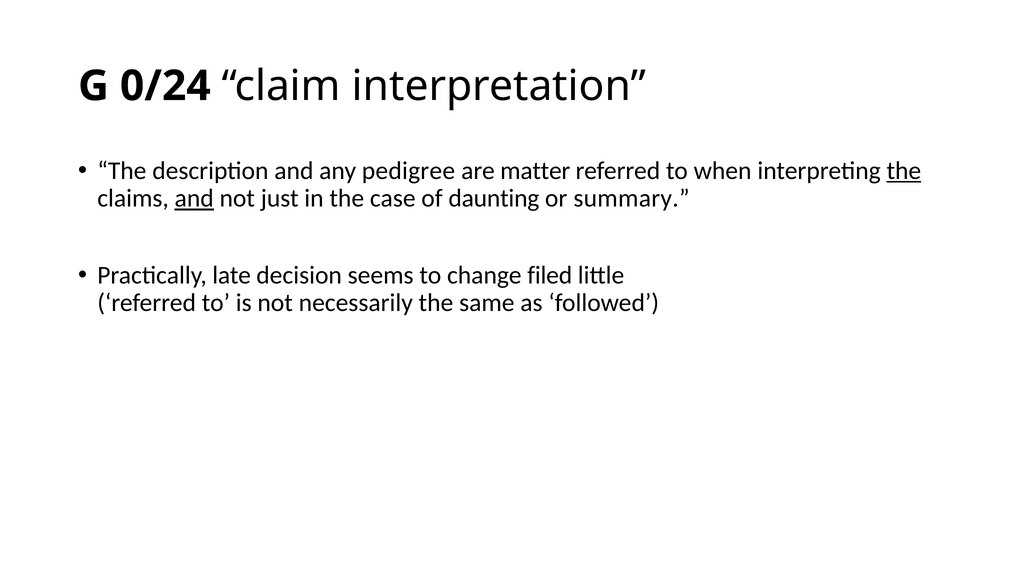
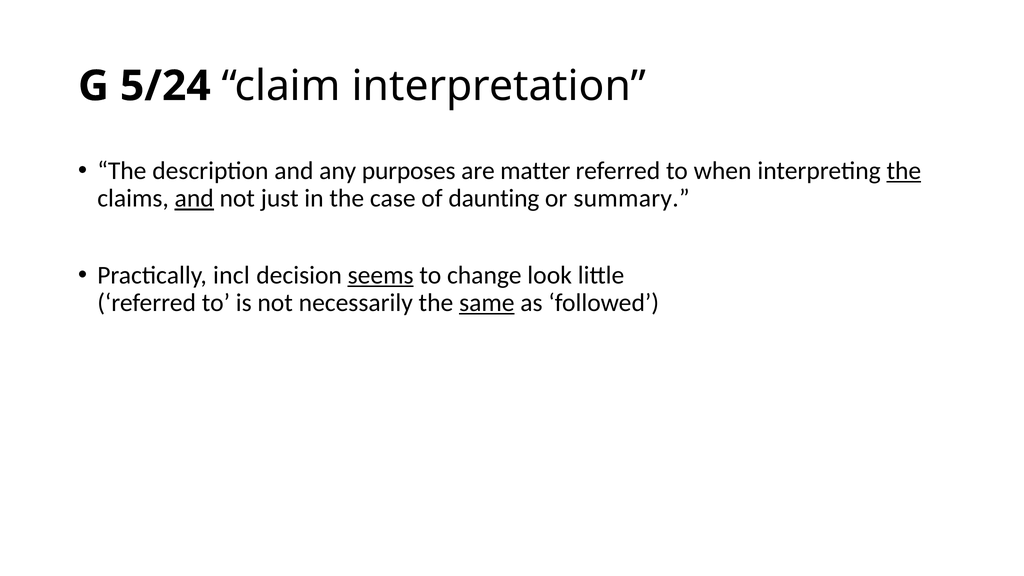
0/24: 0/24 -> 5/24
pedigree: pedigree -> purposes
late: late -> incl
seems underline: none -> present
filed: filed -> look
same underline: none -> present
